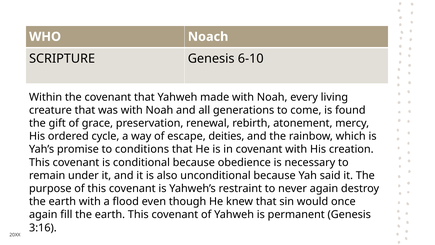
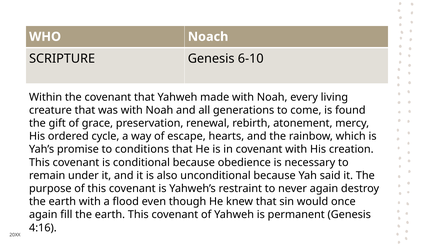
deities: deities -> hearts
3:16: 3:16 -> 4:16
